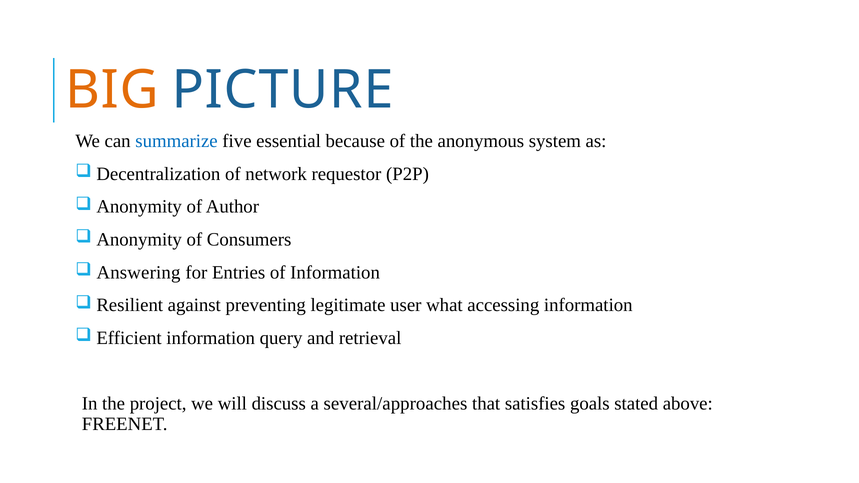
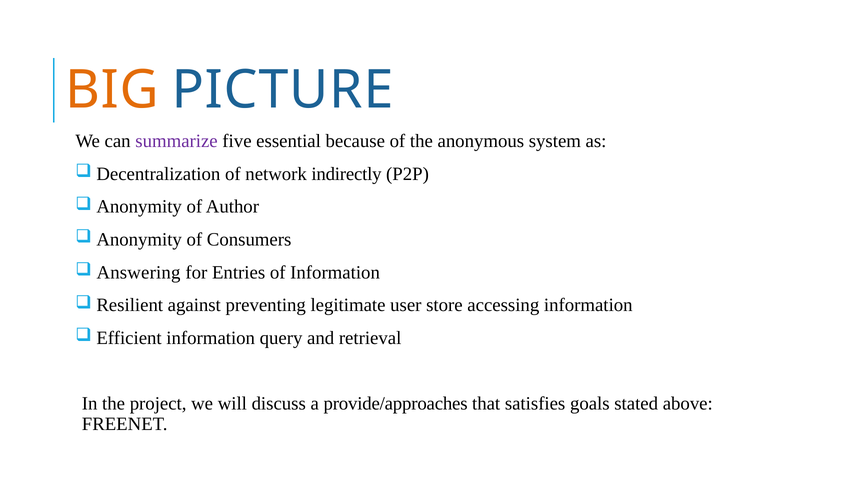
summarize colour: blue -> purple
requestor: requestor -> indirectly
what: what -> store
several/approaches: several/approaches -> provide/approaches
